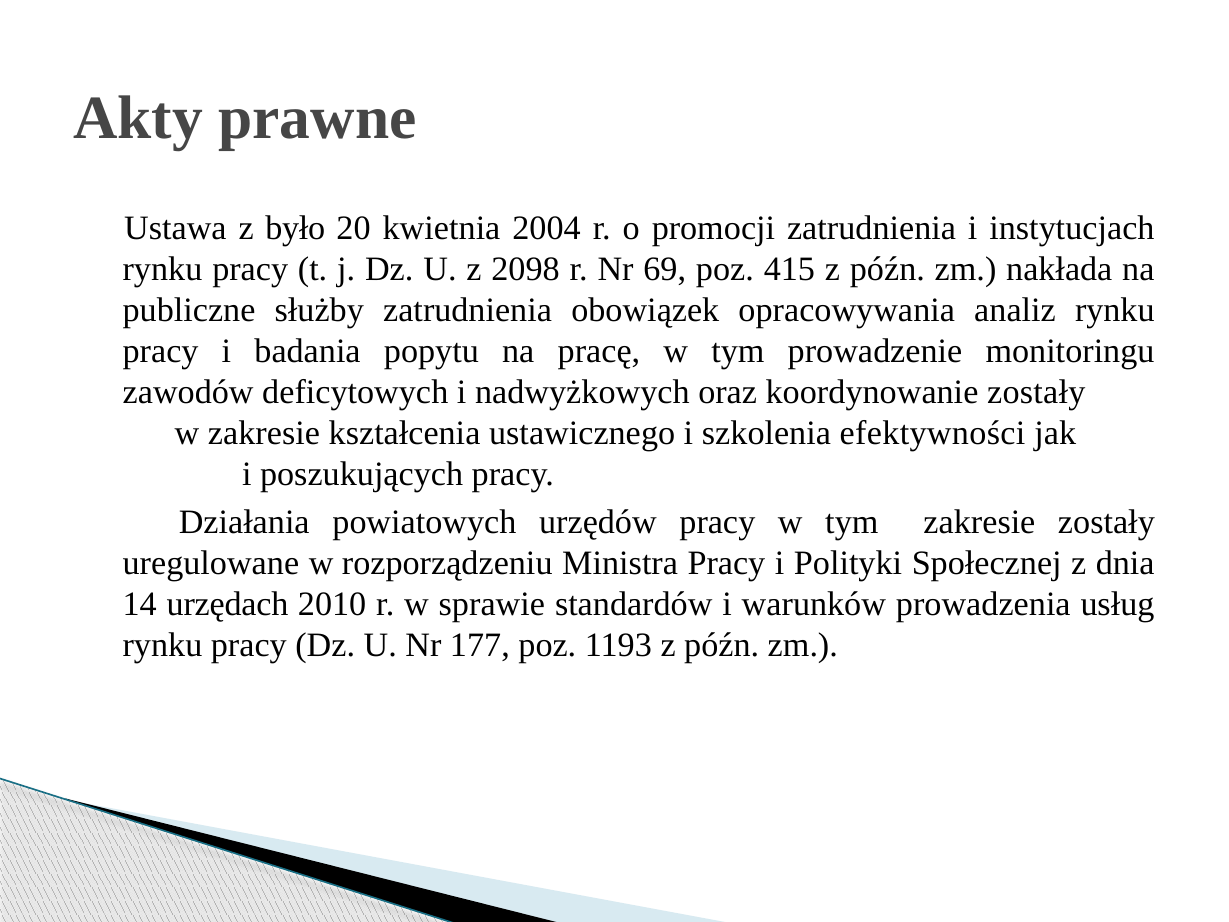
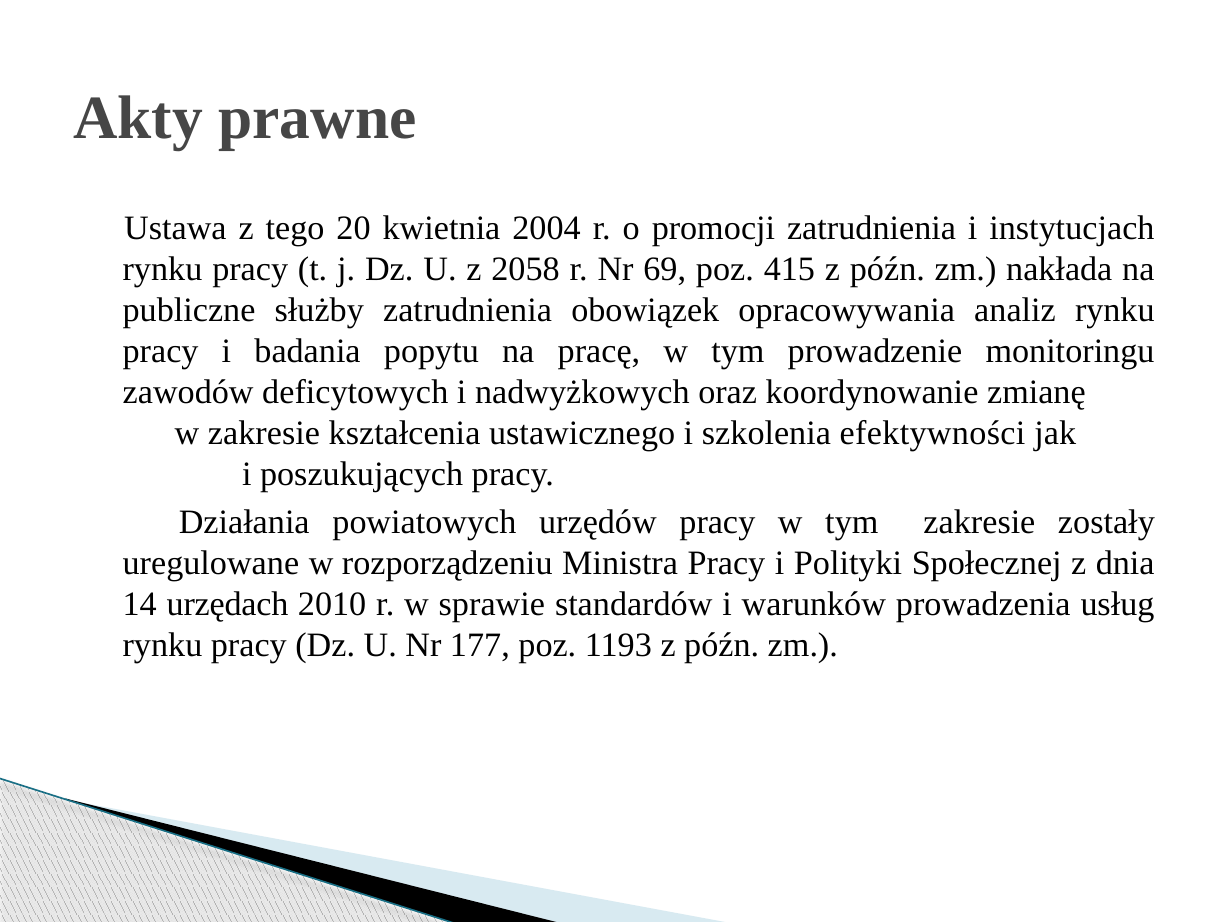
było: było -> tego
2098: 2098 -> 2058
koordynowanie zostały: zostały -> zmianę
